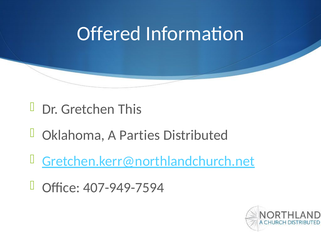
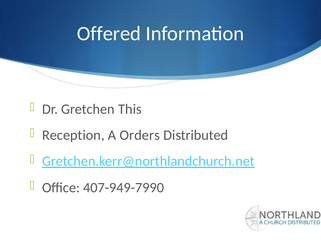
Oklahoma: Oklahoma -> Reception
Parties: Parties -> Orders
407-949-7594: 407-949-7594 -> 407-949-7990
